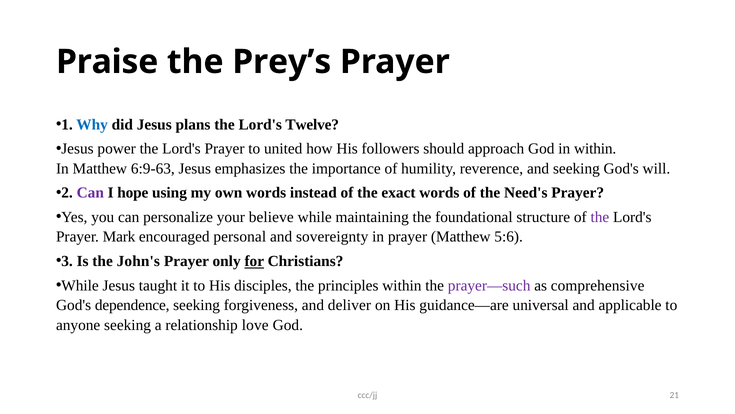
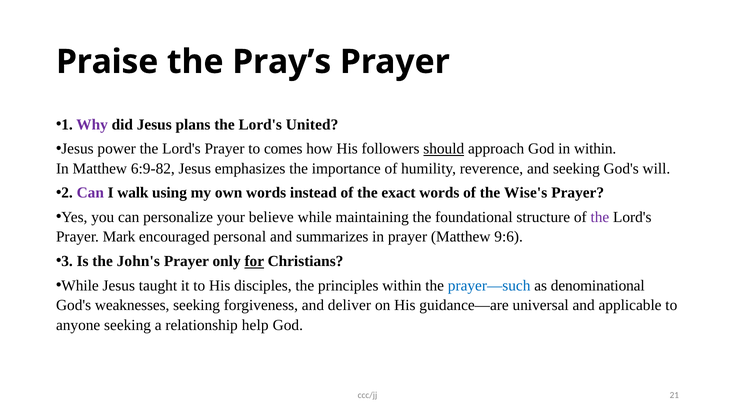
Prey’s: Prey’s -> Pray’s
Why colour: blue -> purple
Twelve: Twelve -> United
united: united -> comes
should underline: none -> present
6:9-63: 6:9-63 -> 6:9-82
hope: hope -> walk
Need's: Need's -> Wise's
sovereignty: sovereignty -> summarizes
5:6: 5:6 -> 9:6
prayer—such colour: purple -> blue
comprehensive: comprehensive -> denominational
dependence: dependence -> weaknesses
love: love -> help
